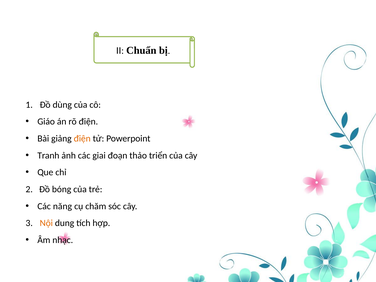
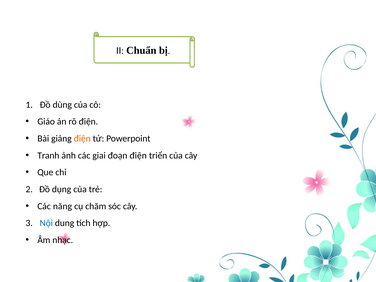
đoạn thảo: thảo -> điện
bóng: bóng -> dụng
Nội colour: orange -> blue
